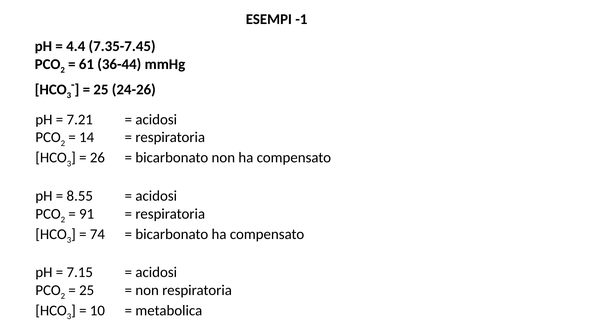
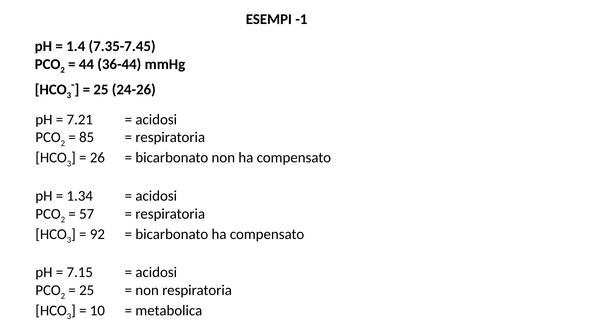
4.4: 4.4 -> 1.4
61: 61 -> 44
14: 14 -> 85
8.55: 8.55 -> 1.34
91: 91 -> 57
74: 74 -> 92
